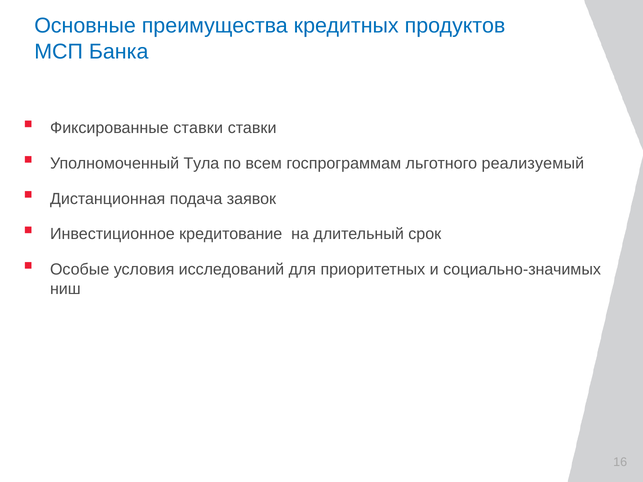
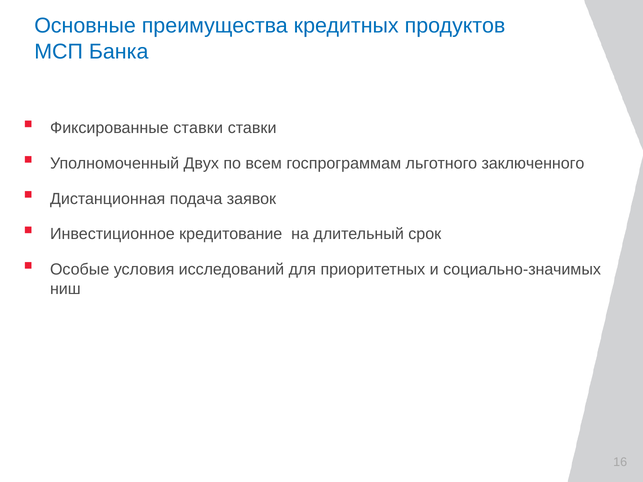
Тула: Тула -> Двух
реализуемый: реализуемый -> заключенного
